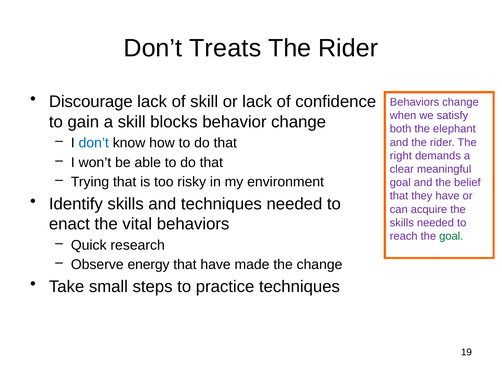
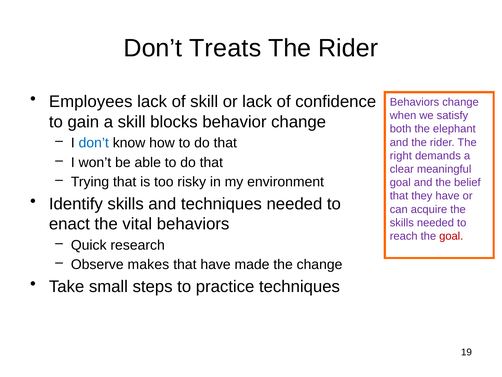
Discourage: Discourage -> Employees
goal at (451, 236) colour: green -> red
energy: energy -> makes
